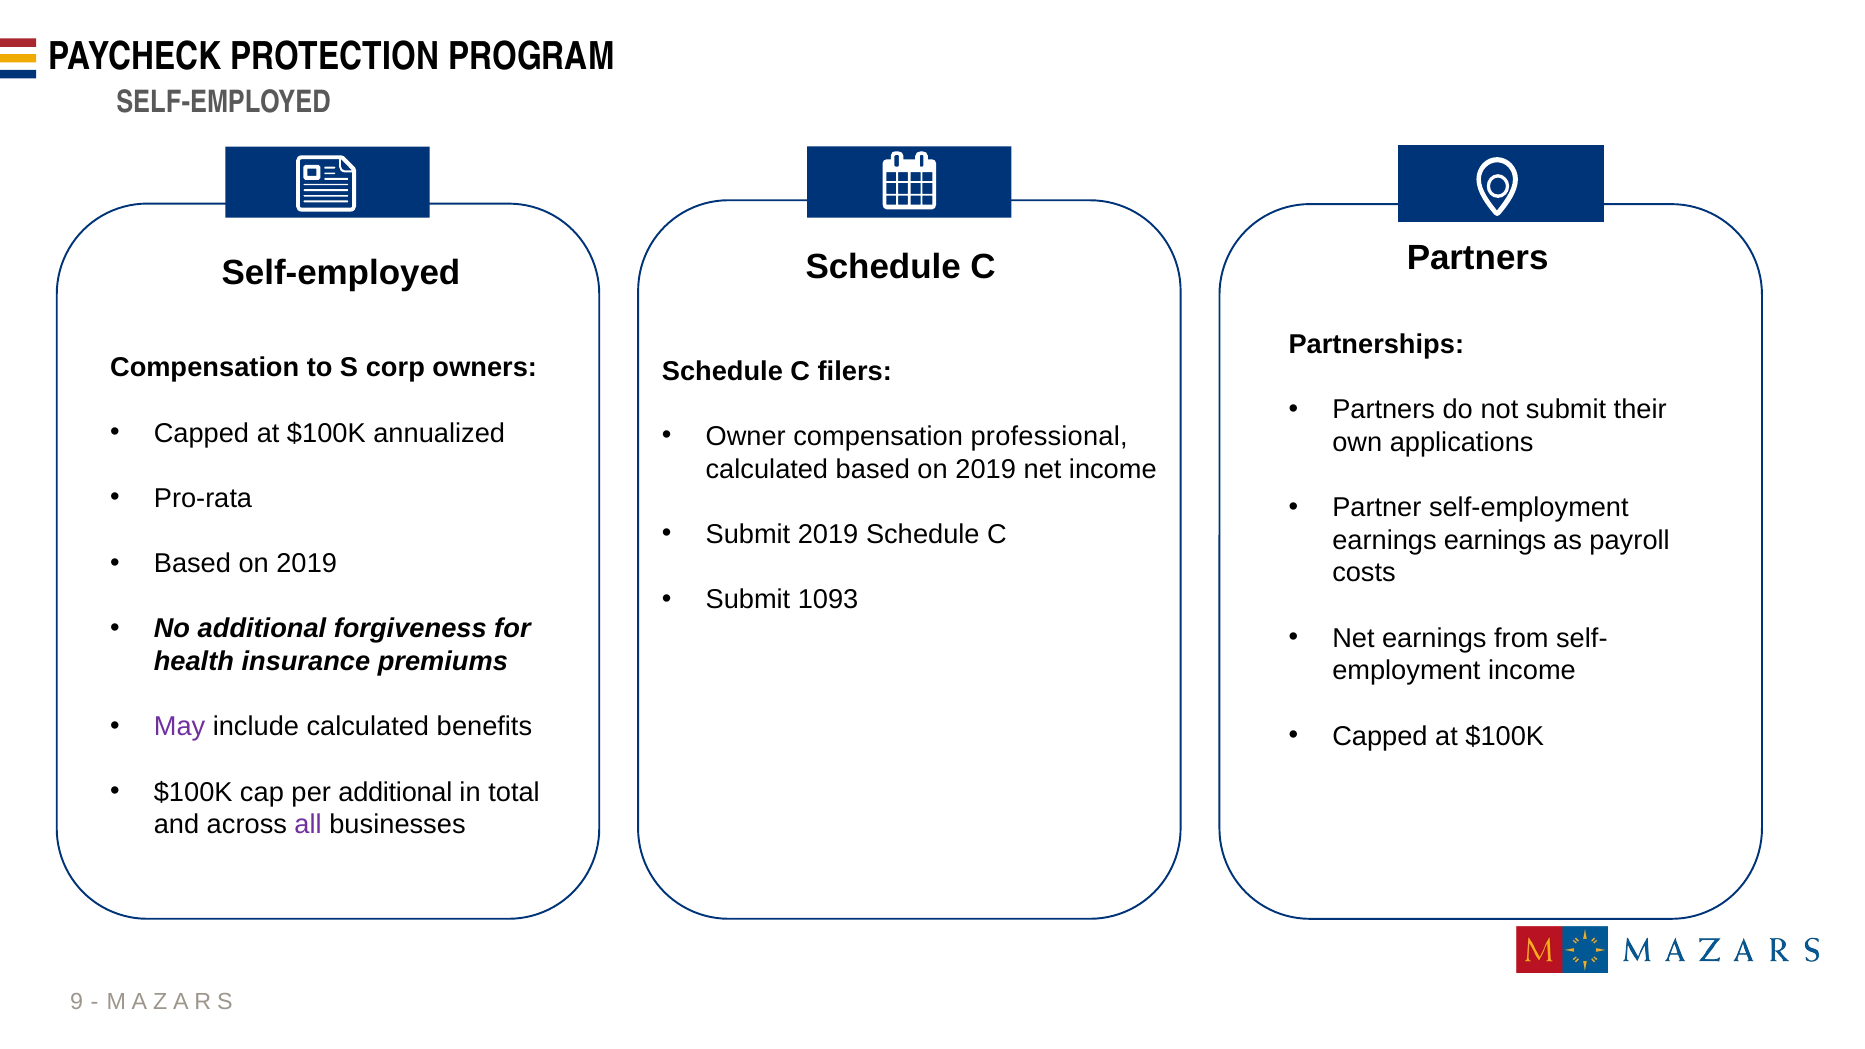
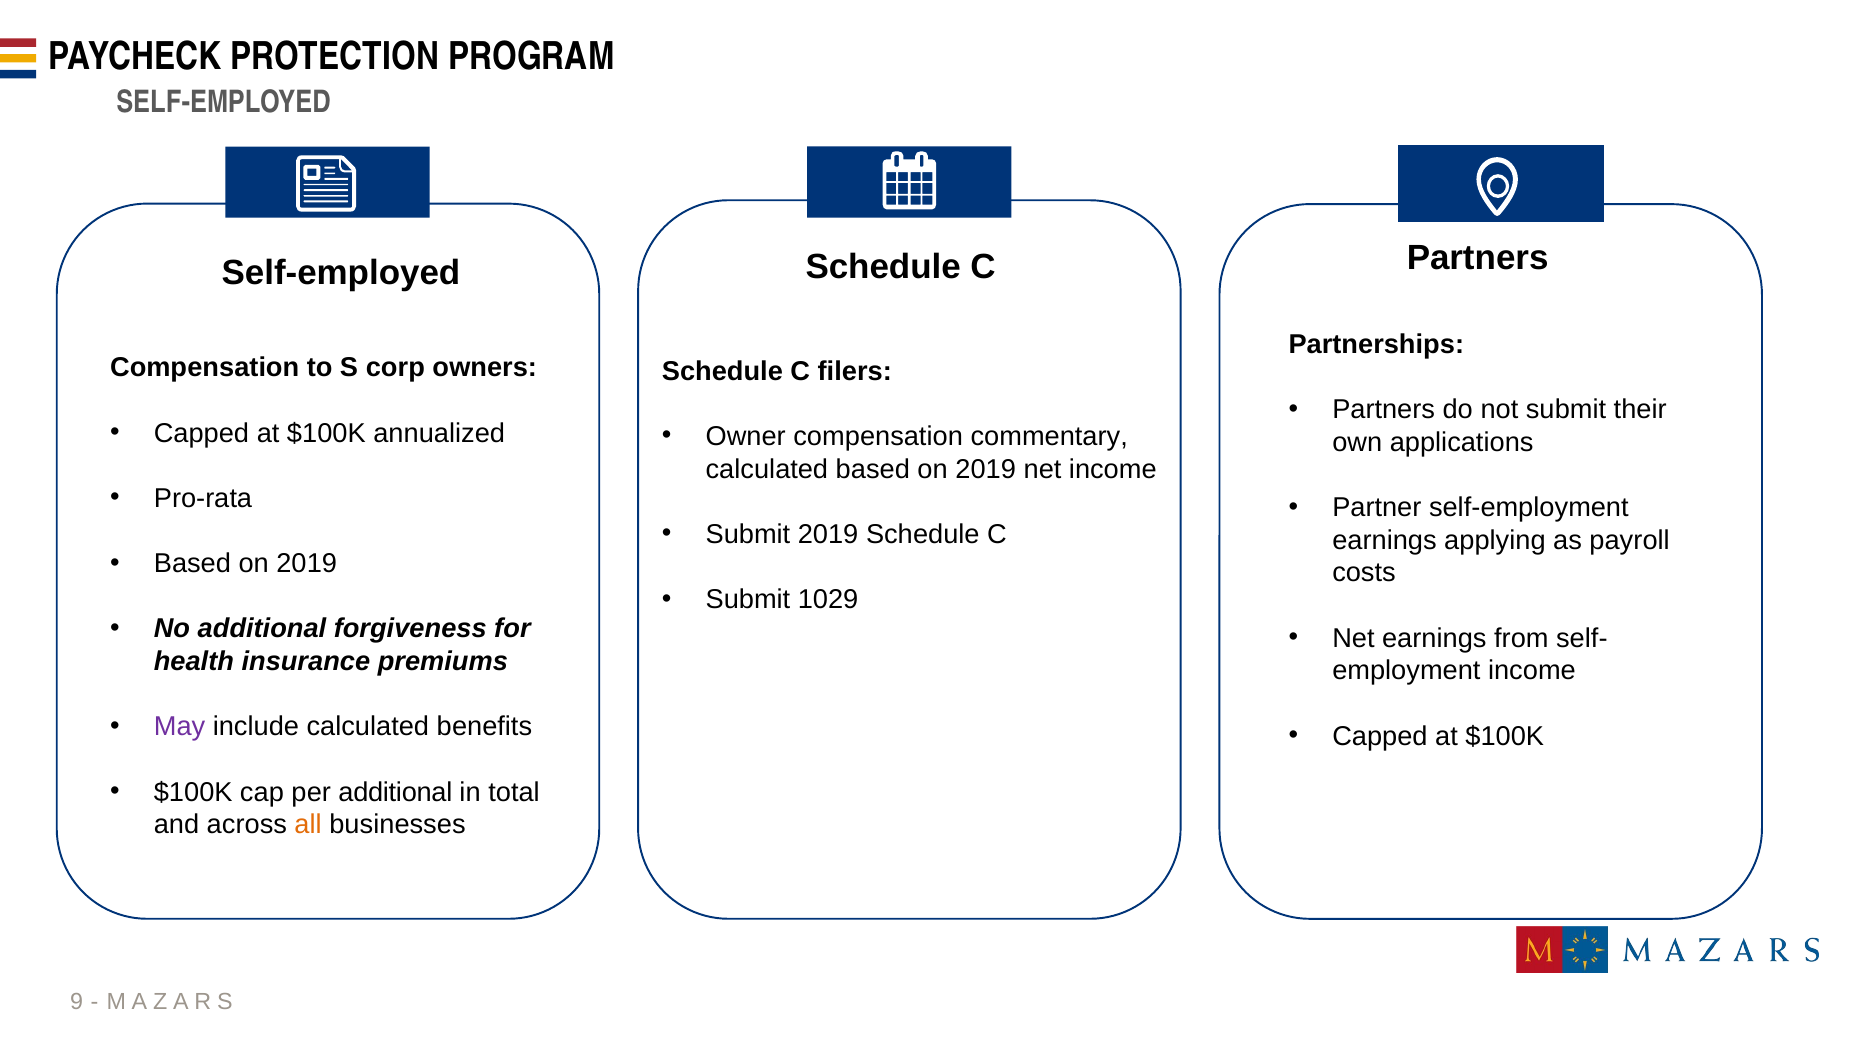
professional: professional -> commentary
earnings earnings: earnings -> applying
1093: 1093 -> 1029
all colour: purple -> orange
